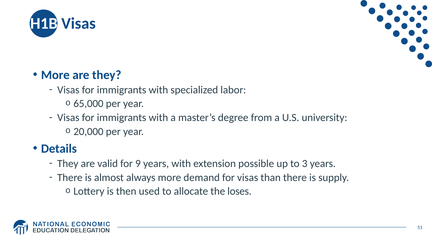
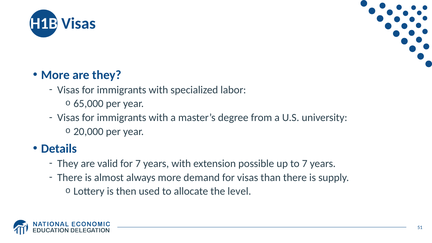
for 9: 9 -> 7
to 3: 3 -> 7
loses: loses -> level
